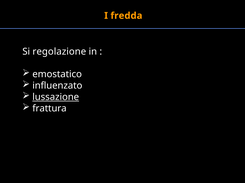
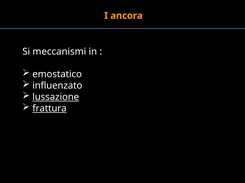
fredda: fredda -> ancora
regolazione: regolazione -> meccanismi
frattura underline: none -> present
